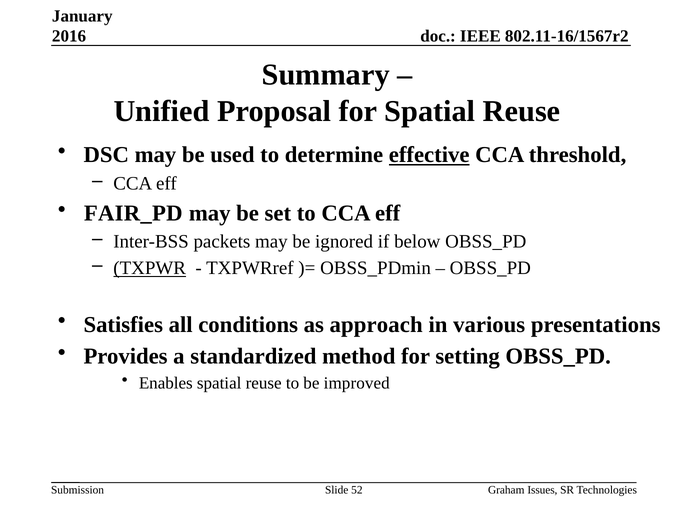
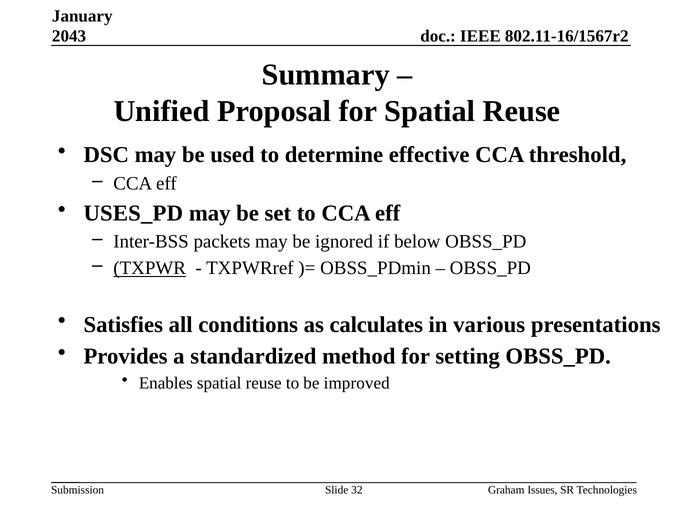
2016: 2016 -> 2043
effective underline: present -> none
FAIR_PD: FAIR_PD -> USES_PD
approach: approach -> calculates
52: 52 -> 32
